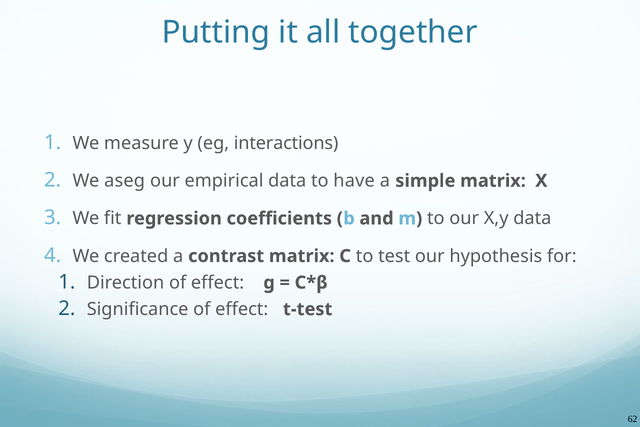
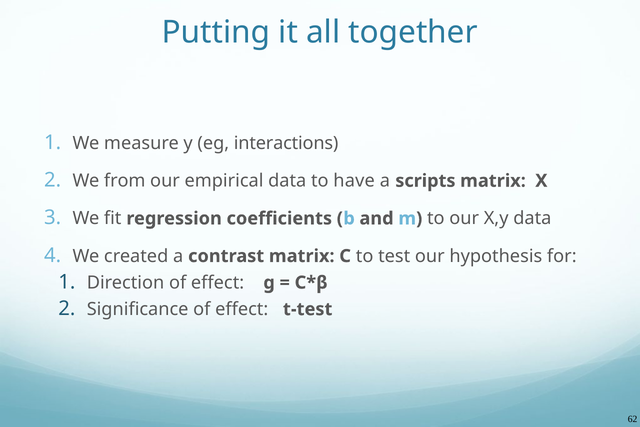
aseg: aseg -> from
simple: simple -> scripts
